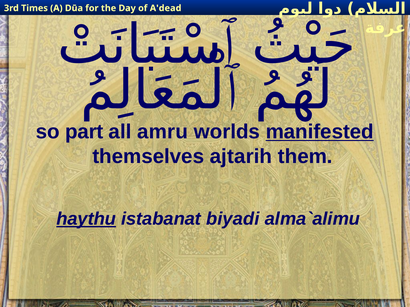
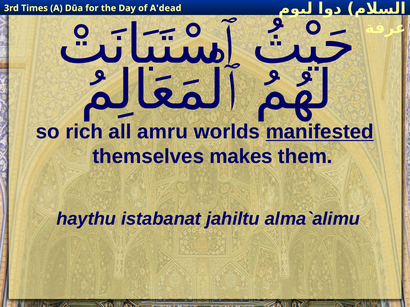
part: part -> rich
ajtarih: ajtarih -> makes
haythu underline: present -> none
biyadi: biyadi -> jahiltu
